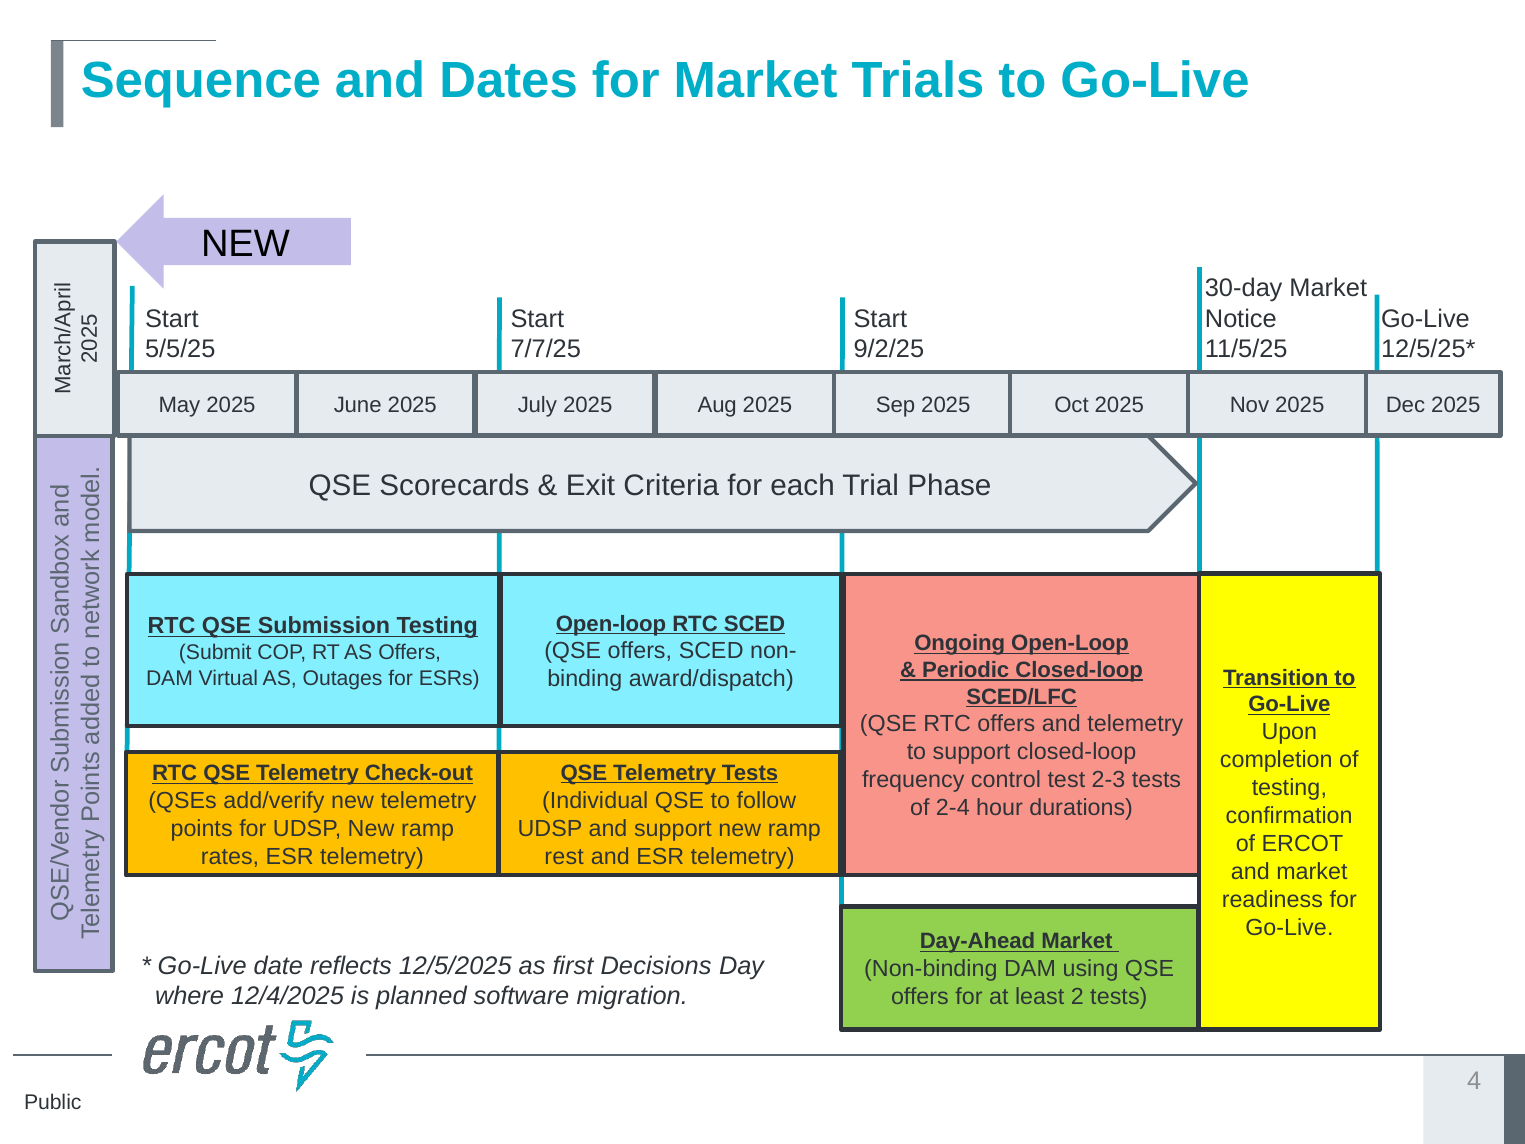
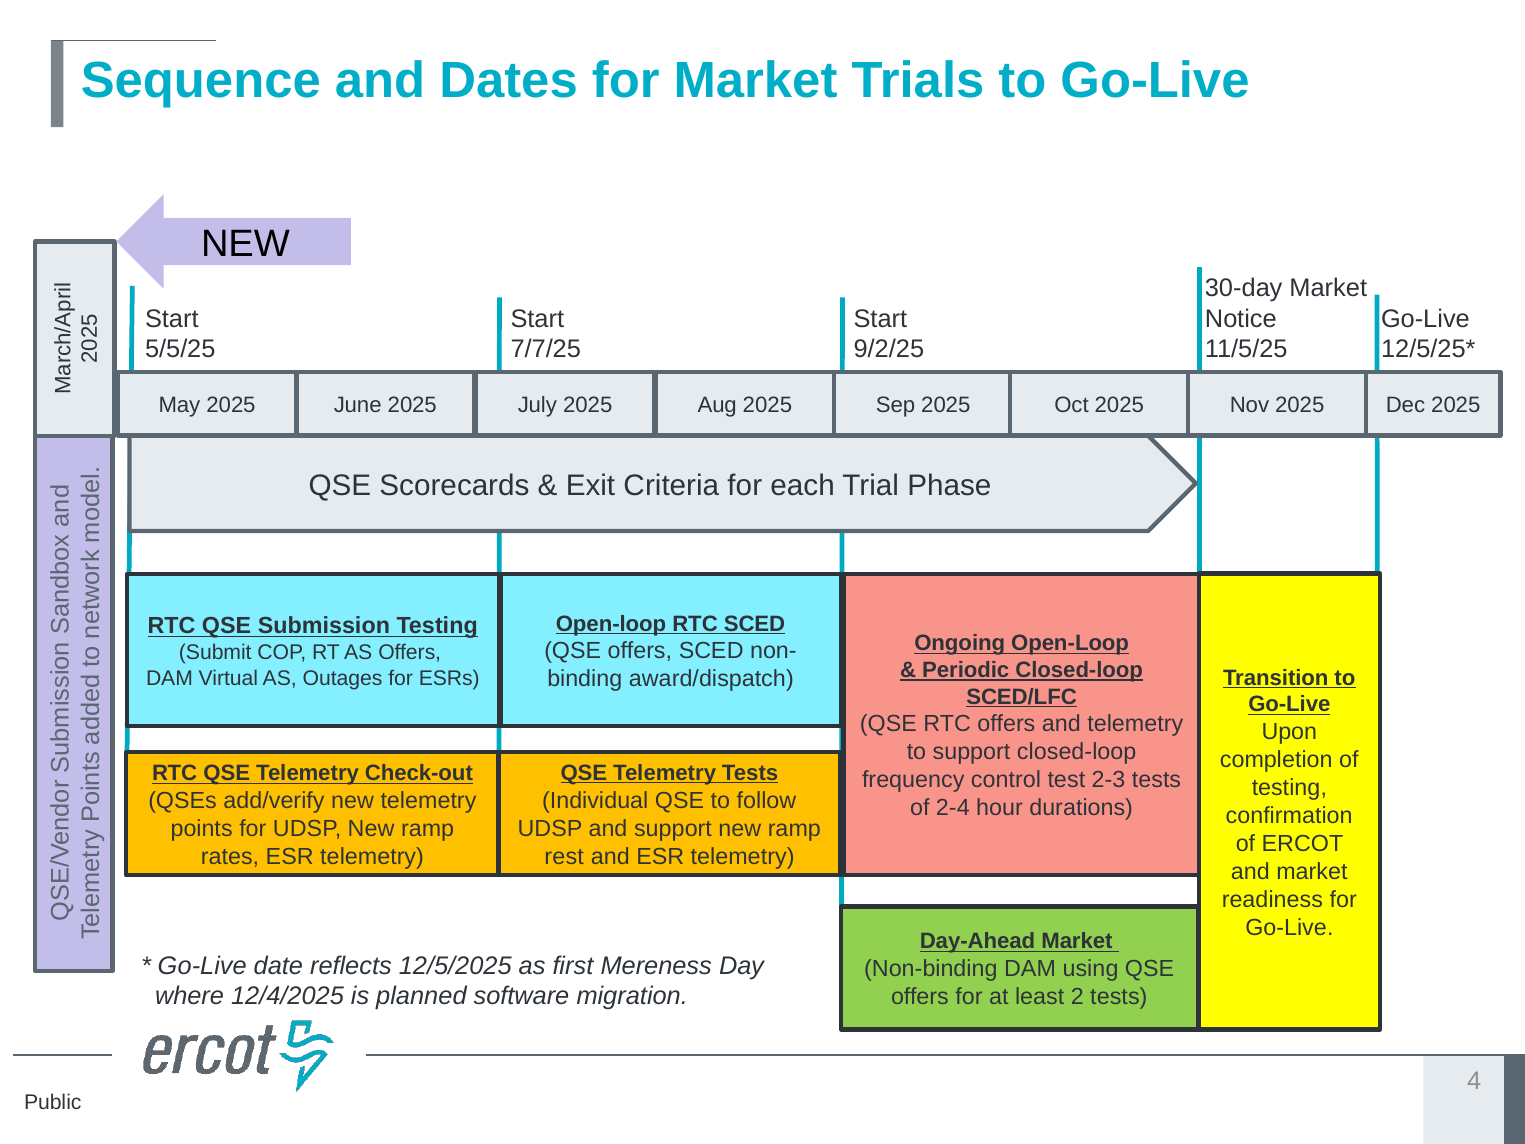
Decisions: Decisions -> Mereness
